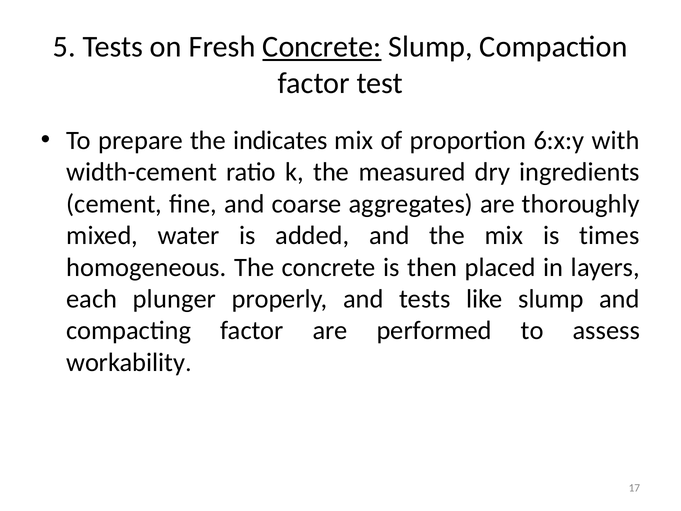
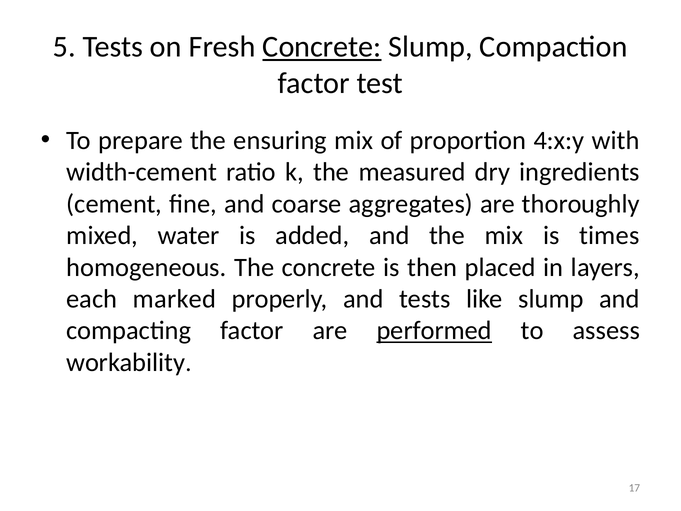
indicates: indicates -> ensuring
6:x:y: 6:x:y -> 4:x:y
plunger: plunger -> marked
performed underline: none -> present
